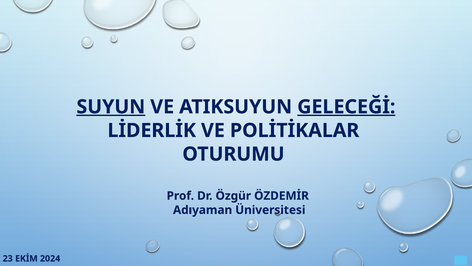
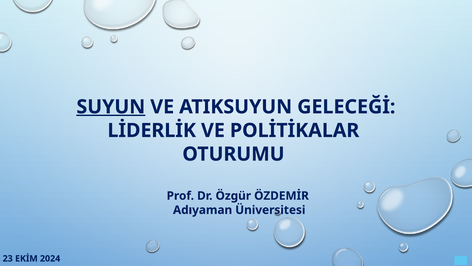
GELECEĞİ underline: present -> none
